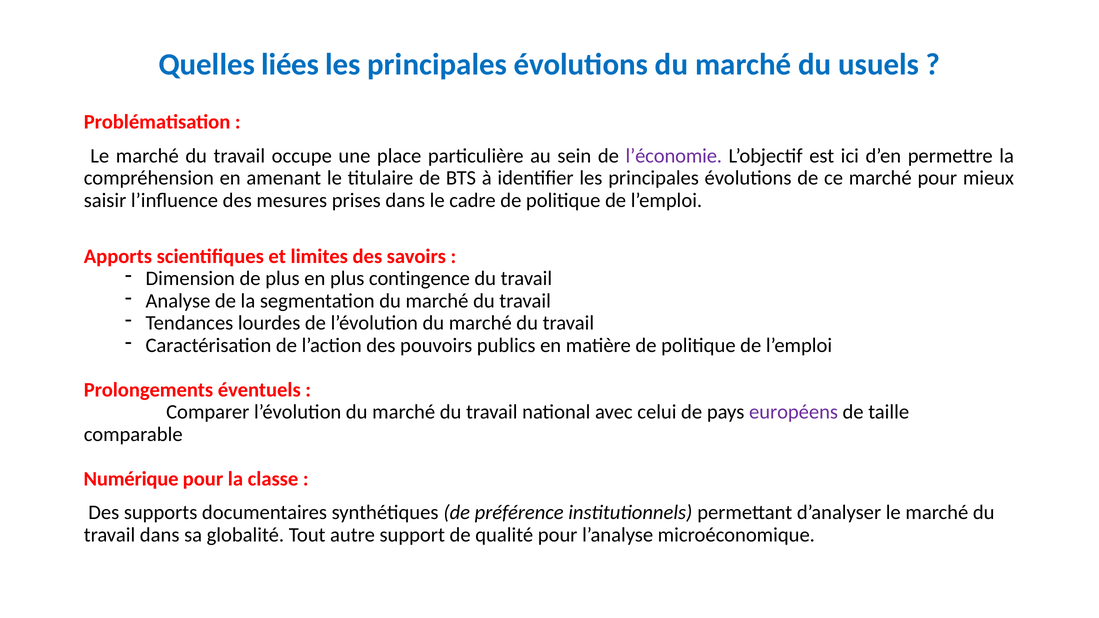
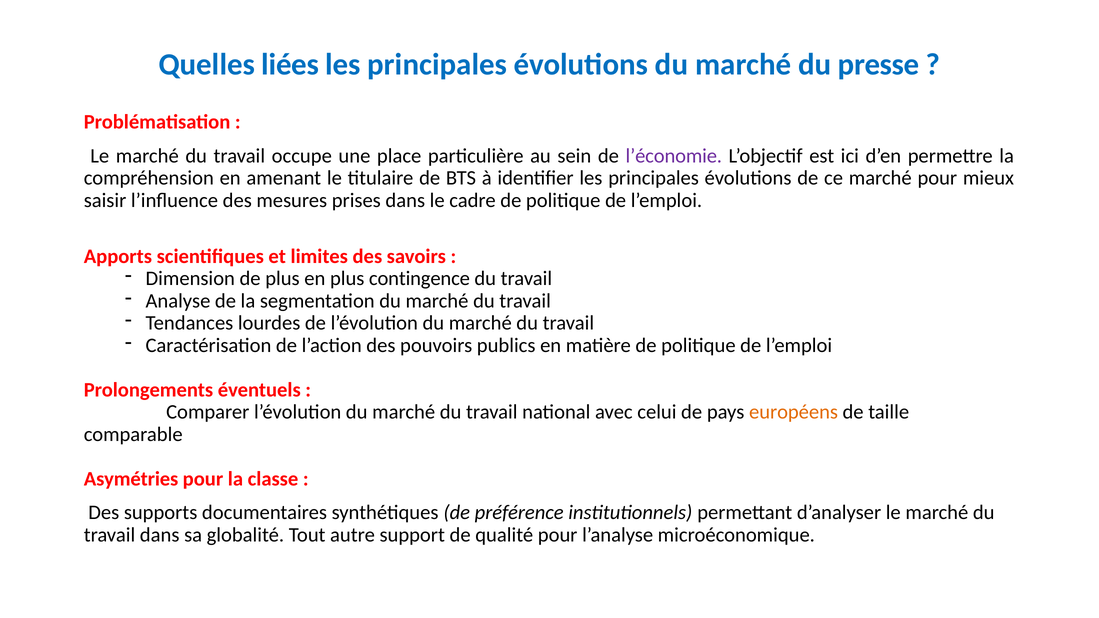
usuels: usuels -> presse
européens colour: purple -> orange
Numérique: Numérique -> Asymétries
